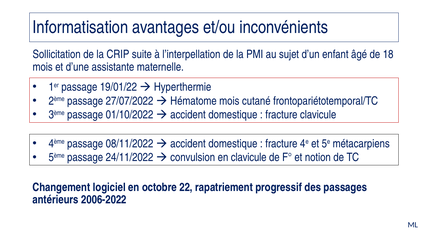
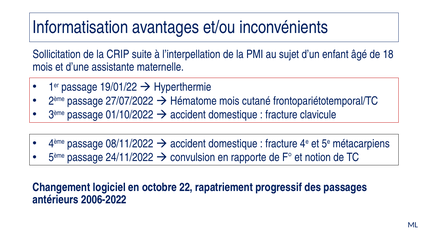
en clavicule: clavicule -> rapporte
